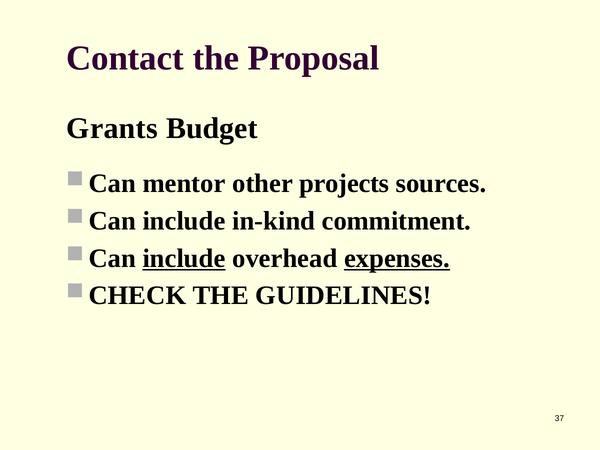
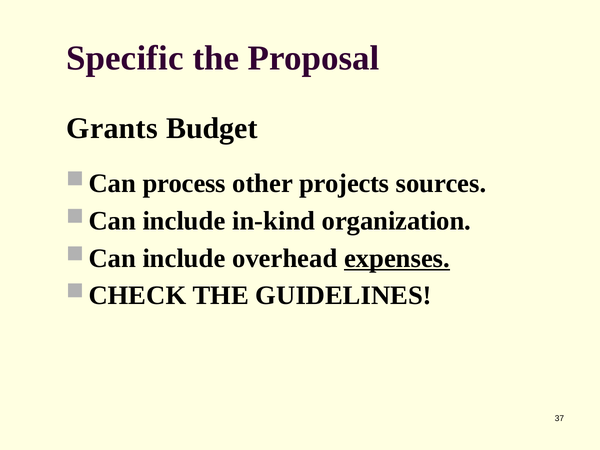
Contact: Contact -> Specific
mentor: mentor -> process
commitment: commitment -> organization
include at (184, 258) underline: present -> none
